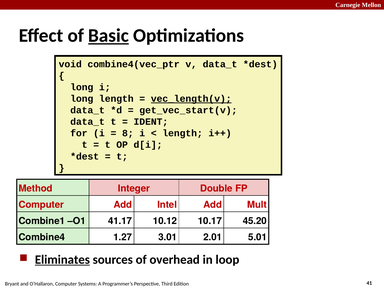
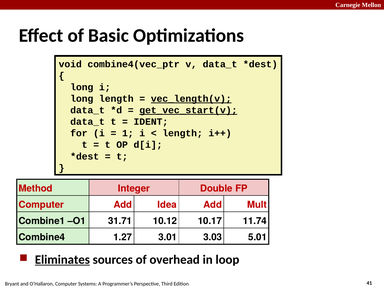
Basic underline: present -> none
get_vec_start(v underline: none -> present
8: 8 -> 1
Intel: Intel -> Idea
41.17: 41.17 -> 31.71
45.20: 45.20 -> 11.74
2.01: 2.01 -> 3.03
